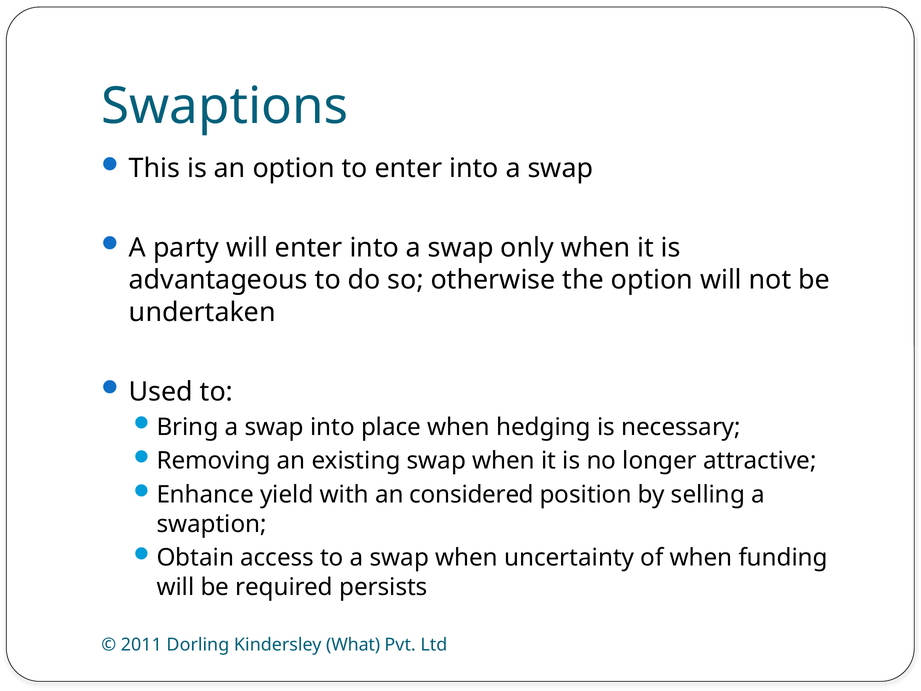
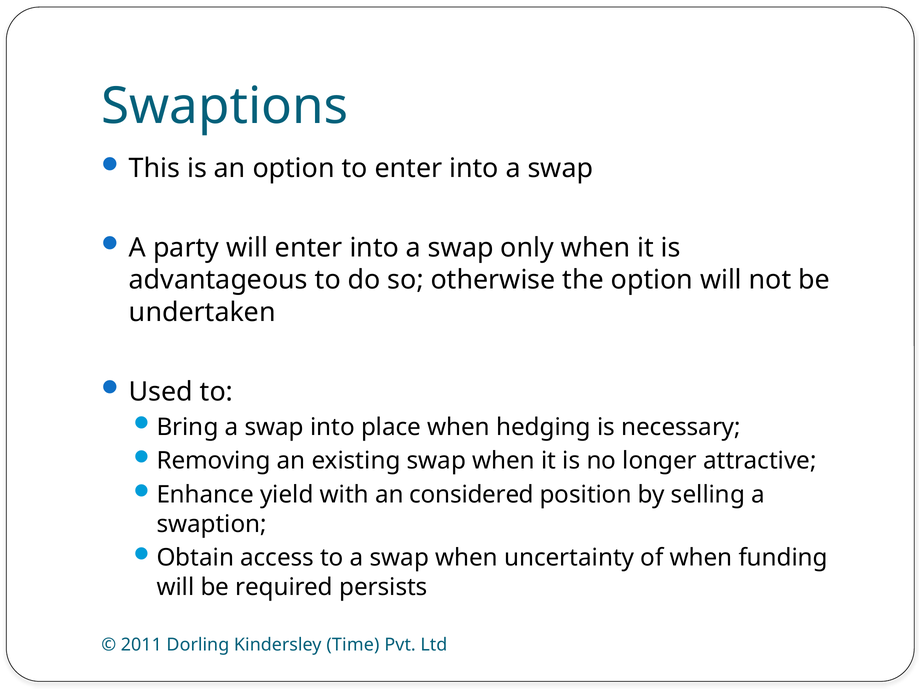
What: What -> Time
